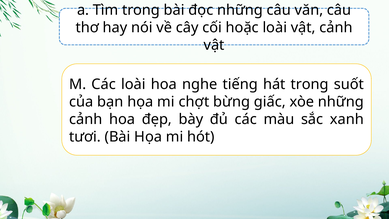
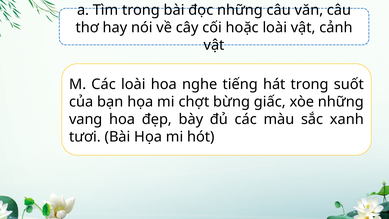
cảnh at (86, 119): cảnh -> vang
